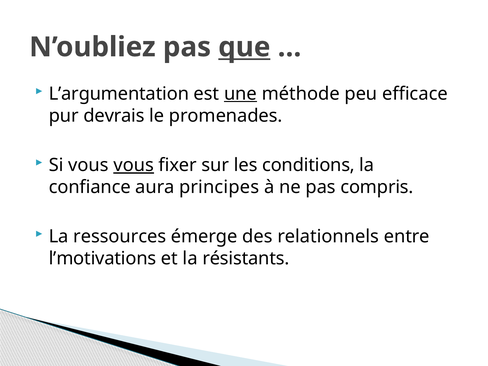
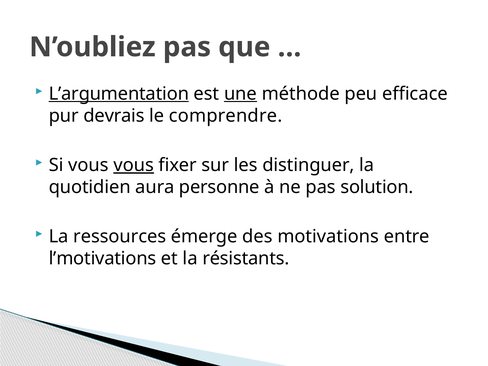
que underline: present -> none
L’argumentation underline: none -> present
promenades: promenades -> comprendre
conditions: conditions -> distinguer
confiance: confiance -> quotidien
principes: principes -> personne
compris: compris -> solution
relationnels: relationnels -> motivations
